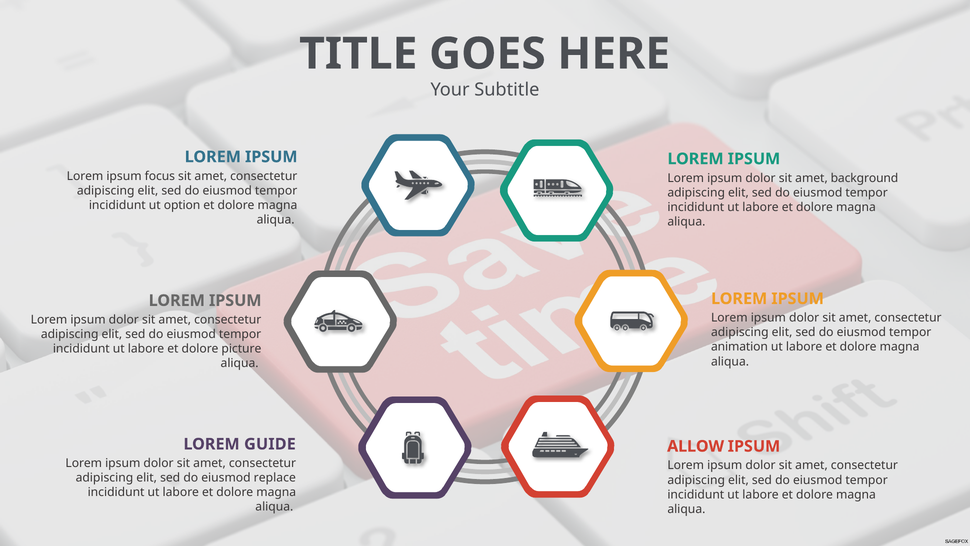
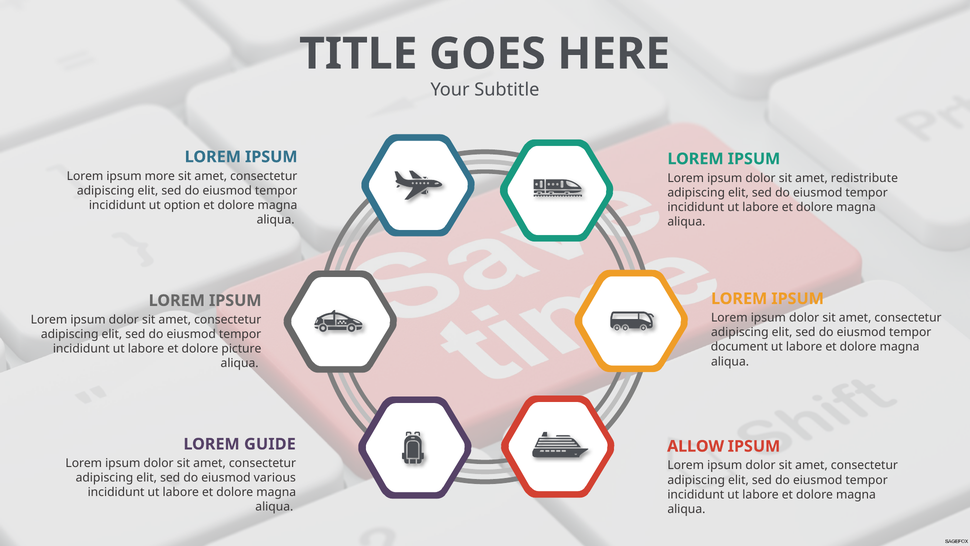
focus: focus -> more
background: background -> redistribute
animation: animation -> document
replace: replace -> various
